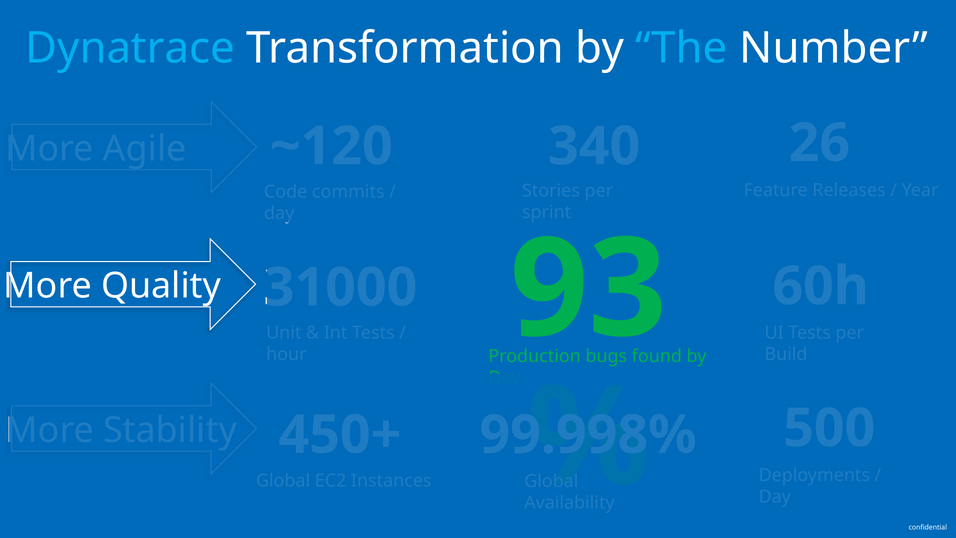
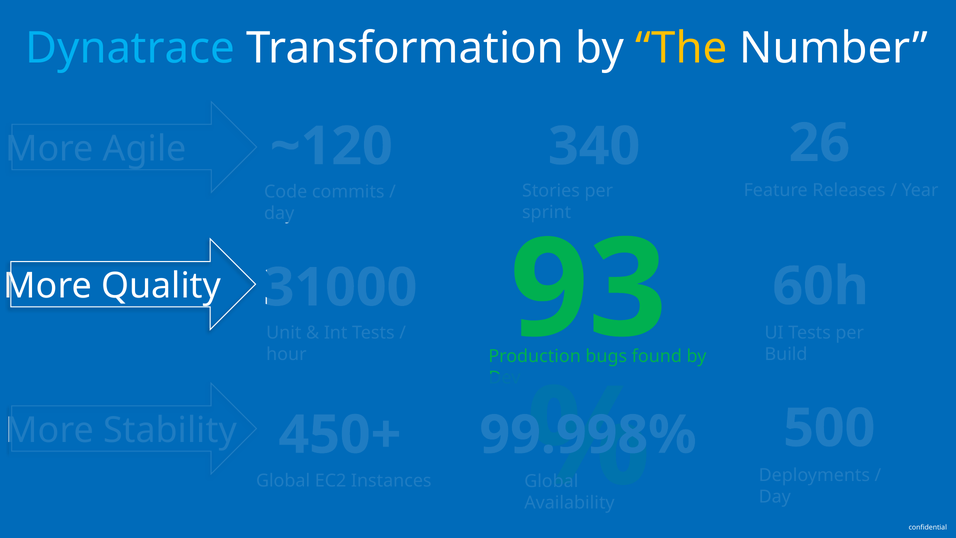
The colour: light blue -> yellow
